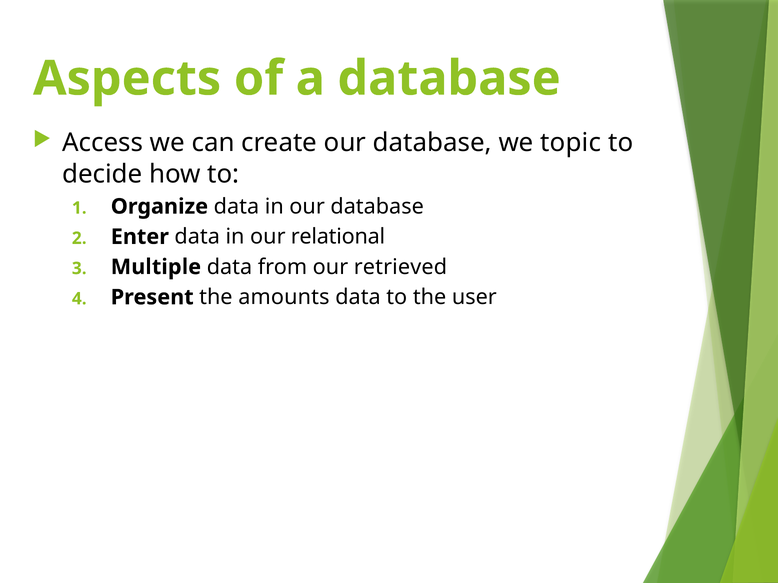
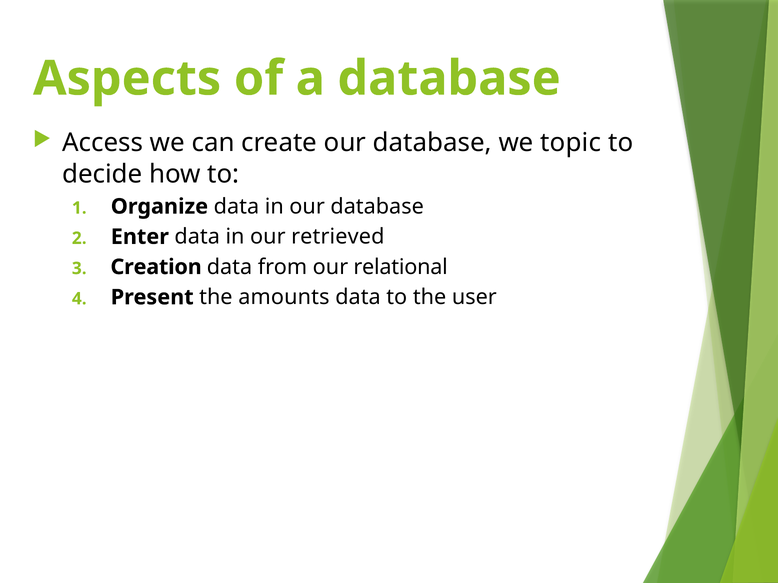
relational: relational -> retrieved
Multiple: Multiple -> Creation
retrieved: retrieved -> relational
